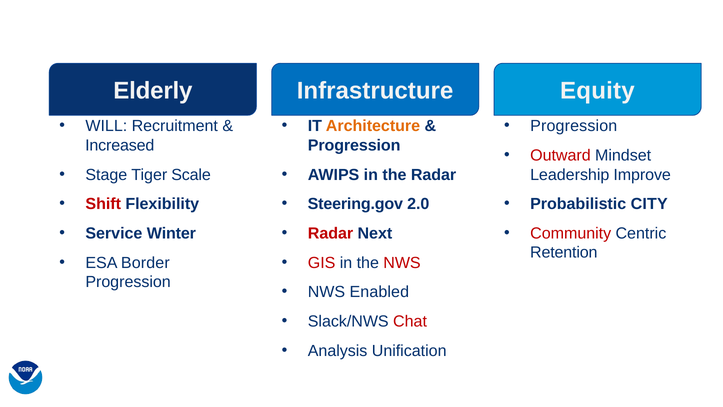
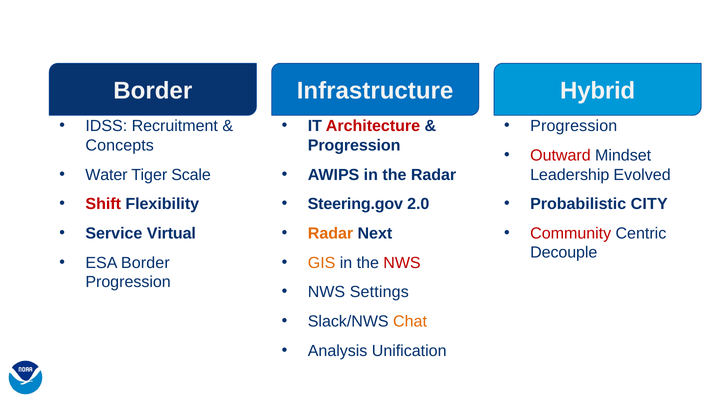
Elderly at (153, 91): Elderly -> Border
Equity: Equity -> Hybrid
WILL: WILL -> IDSS
Architecture colour: orange -> red
Increased: Increased -> Concepts
Stage: Stage -> Water
Improve: Improve -> Evolved
Winter: Winter -> Virtual
Radar at (331, 233) colour: red -> orange
Retention: Retention -> Decouple
GIS colour: red -> orange
Enabled: Enabled -> Settings
Chat colour: red -> orange
